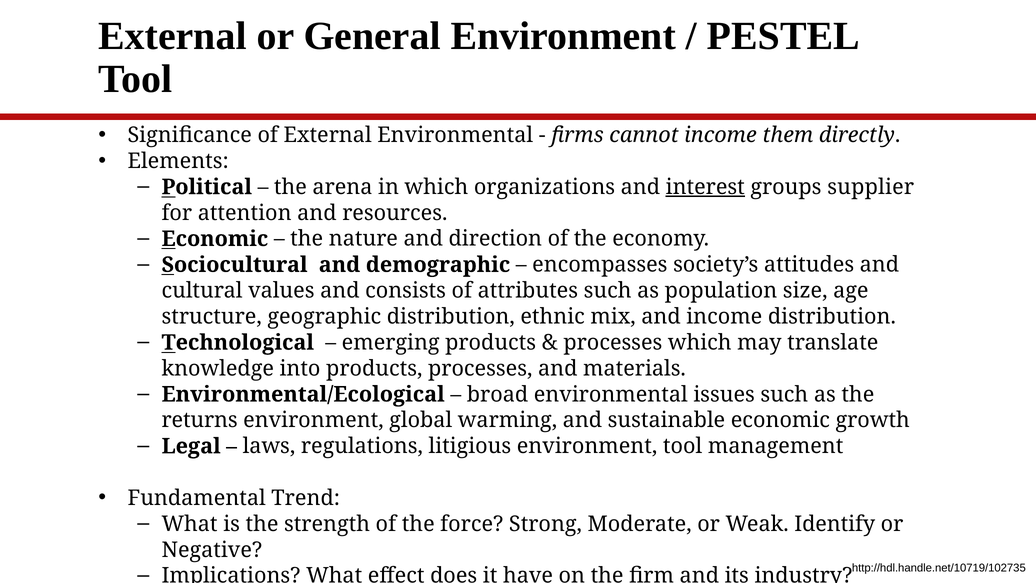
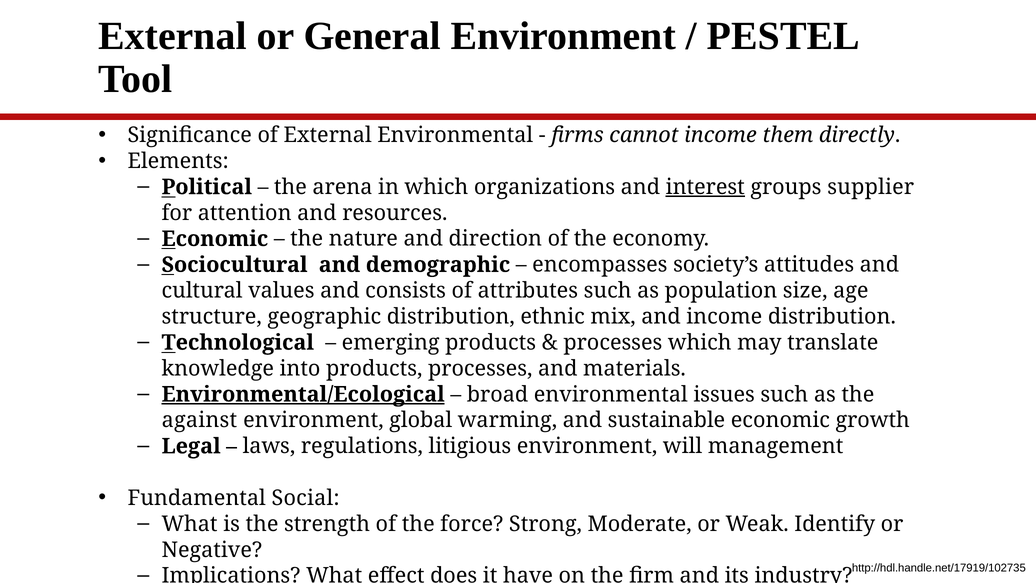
Environmental/Ecological underline: none -> present
returns: returns -> against
environment tool: tool -> will
Trend: Trend -> Social
http://hdl.handle.net/10719/102735: http://hdl.handle.net/10719/102735 -> http://hdl.handle.net/17919/102735
